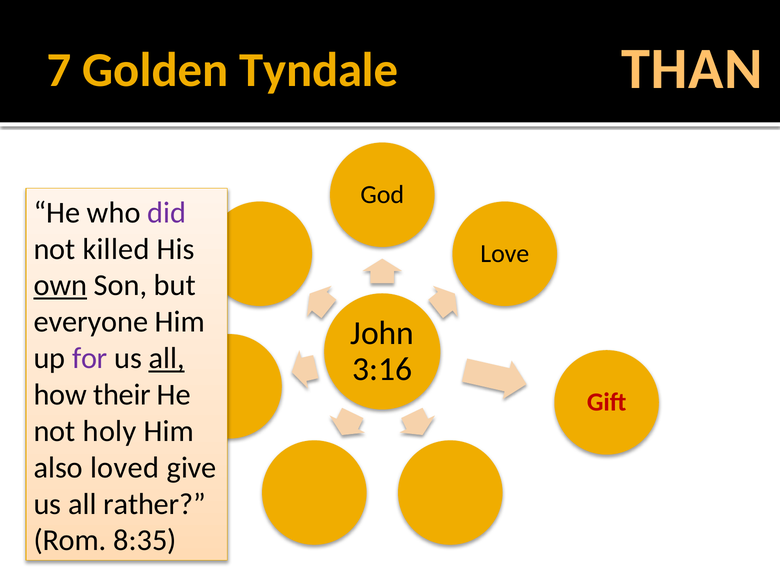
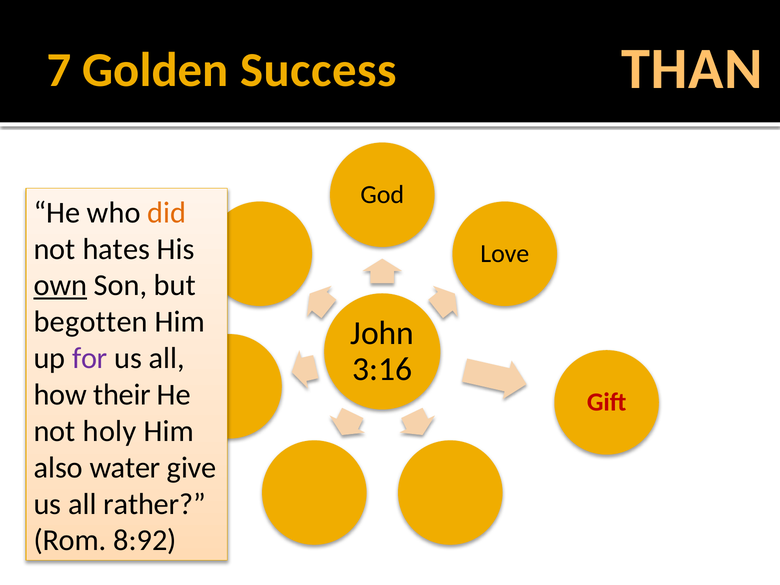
Tyndale: Tyndale -> Success
did colour: purple -> orange
killed: killed -> hates
everyone: everyone -> begotten
all at (167, 358) underline: present -> none
loved: loved -> water
8:35: 8:35 -> 8:92
